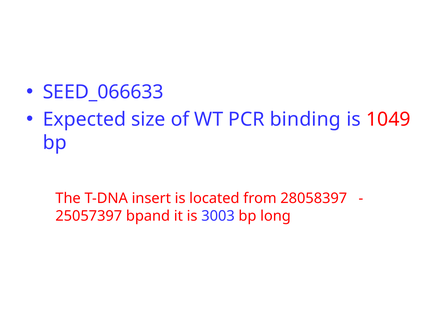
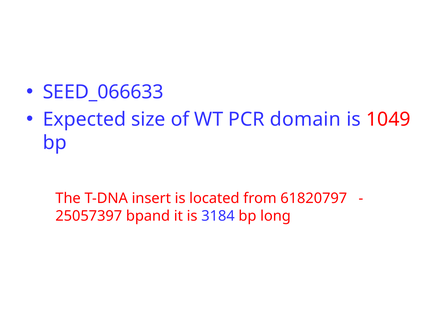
binding: binding -> domain
28058397: 28058397 -> 61820797
3003: 3003 -> 3184
